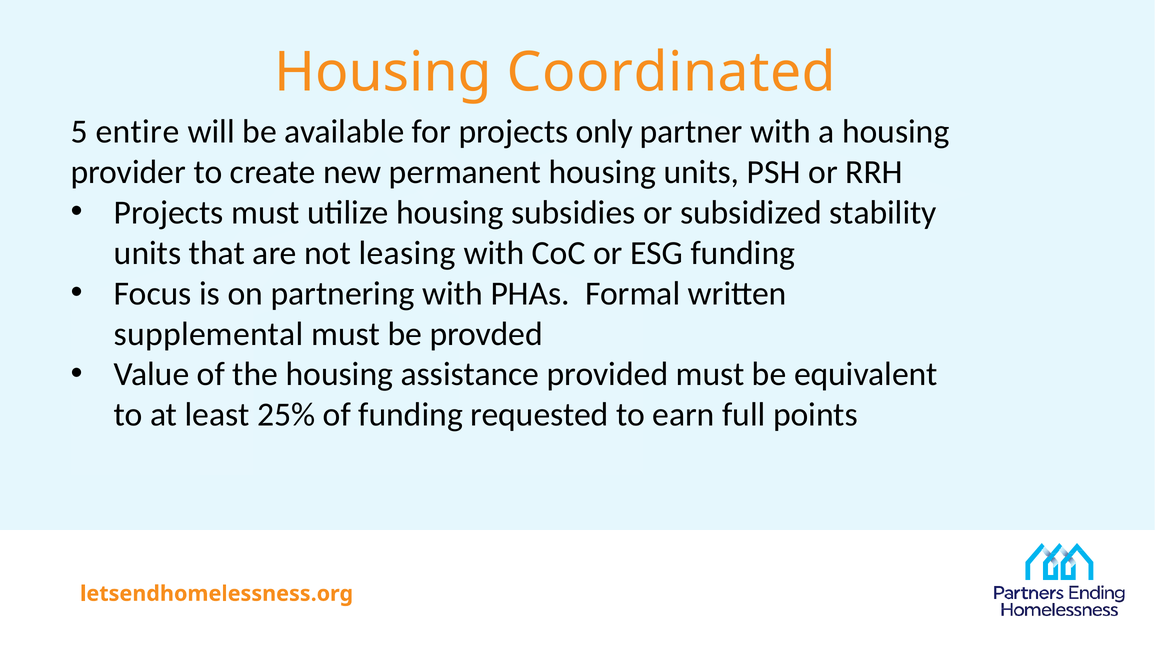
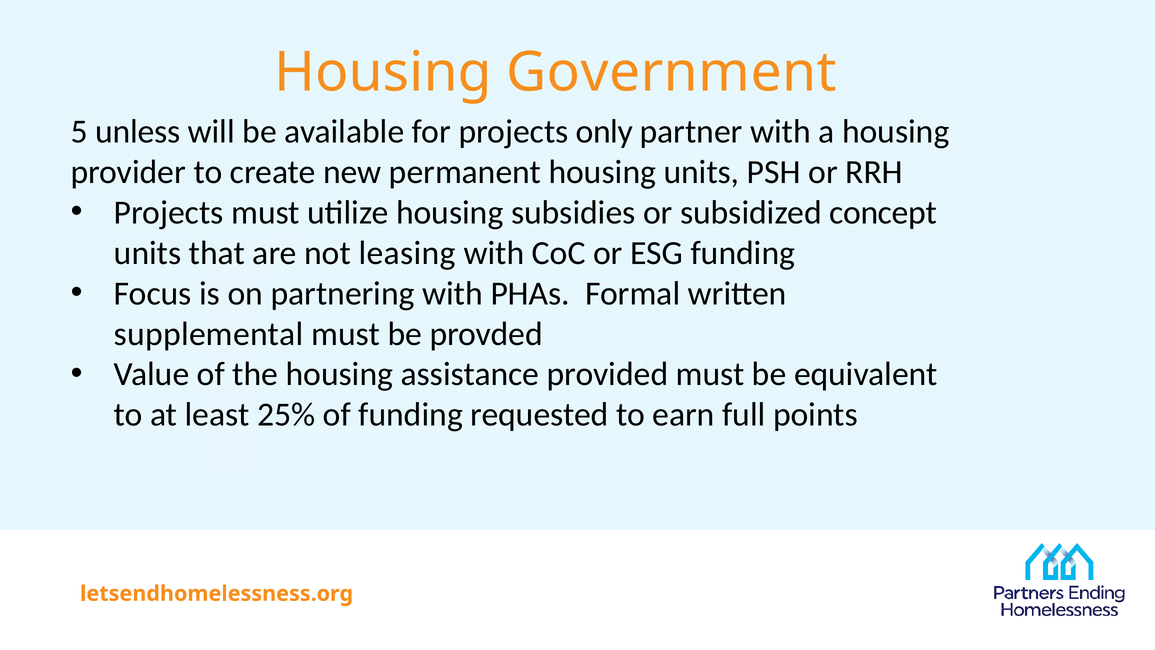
Coordinated: Coordinated -> Government
entire: entire -> unless
stability: stability -> concept
